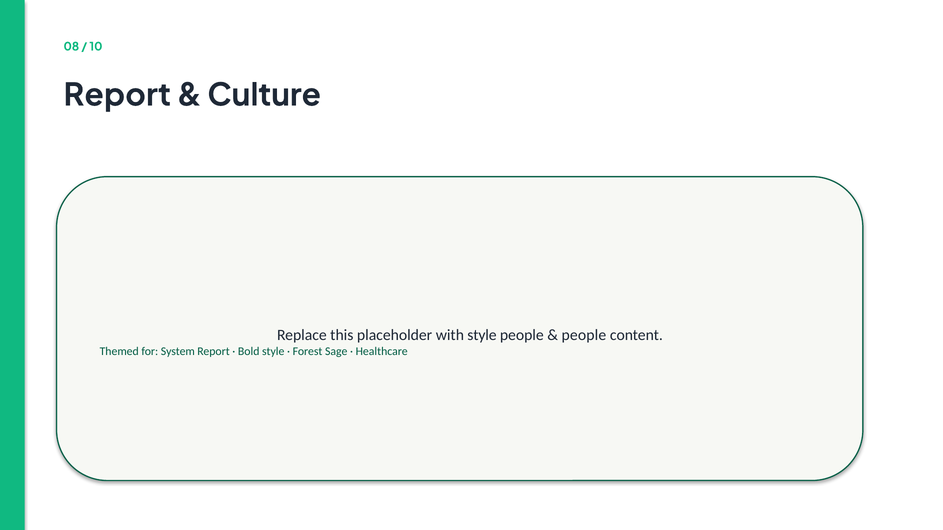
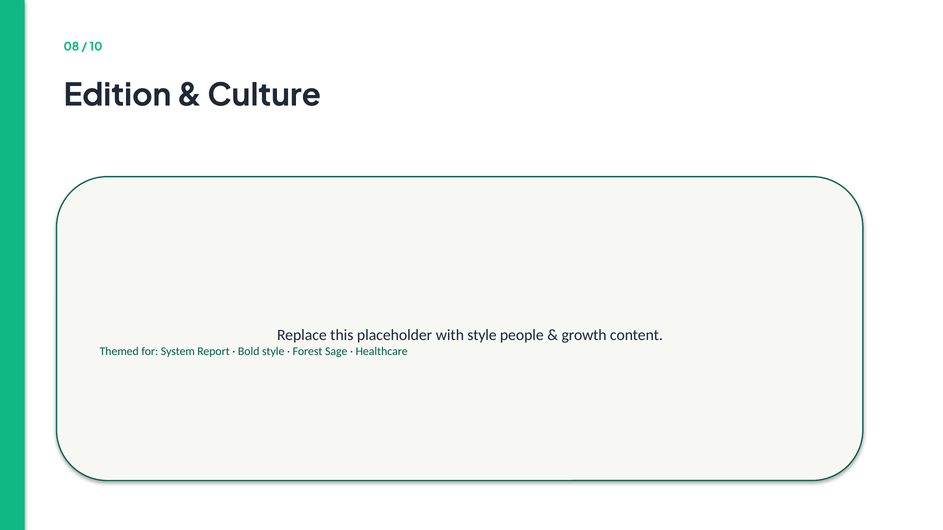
Report at (117, 95): Report -> Edition
people at (584, 335): people -> growth
